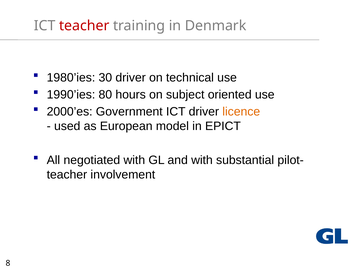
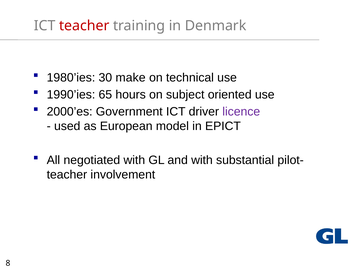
30 driver: driver -> make
80: 80 -> 65
licence colour: orange -> purple
